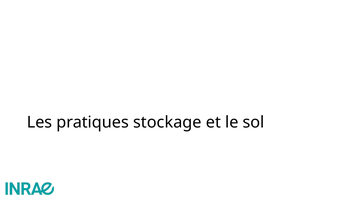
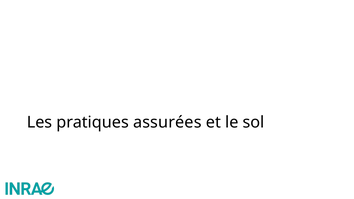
stockage: stockage -> assurées
